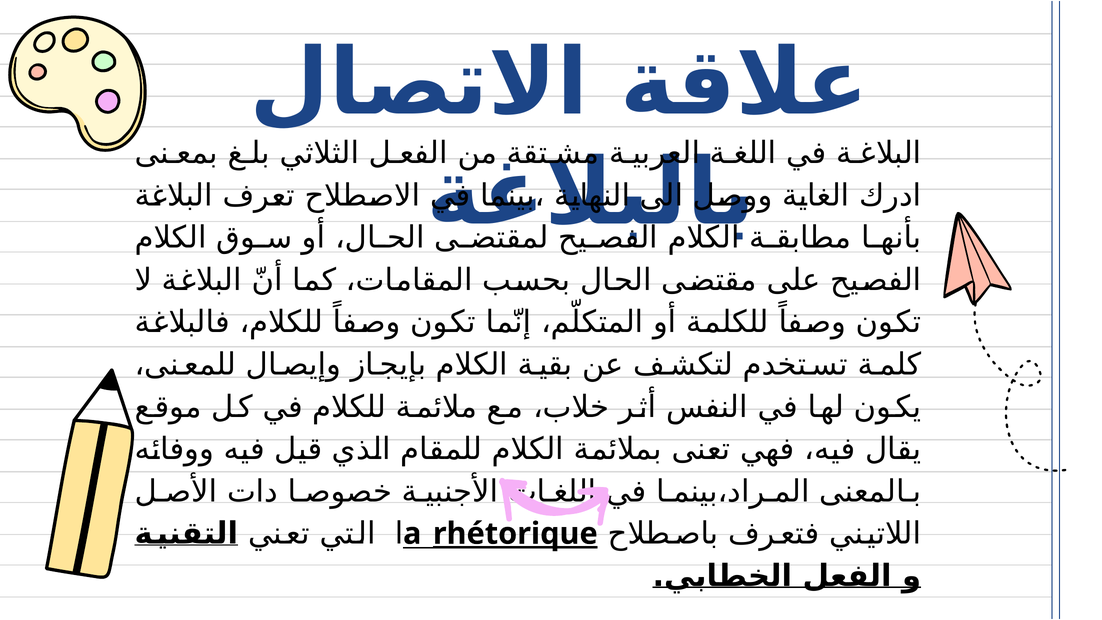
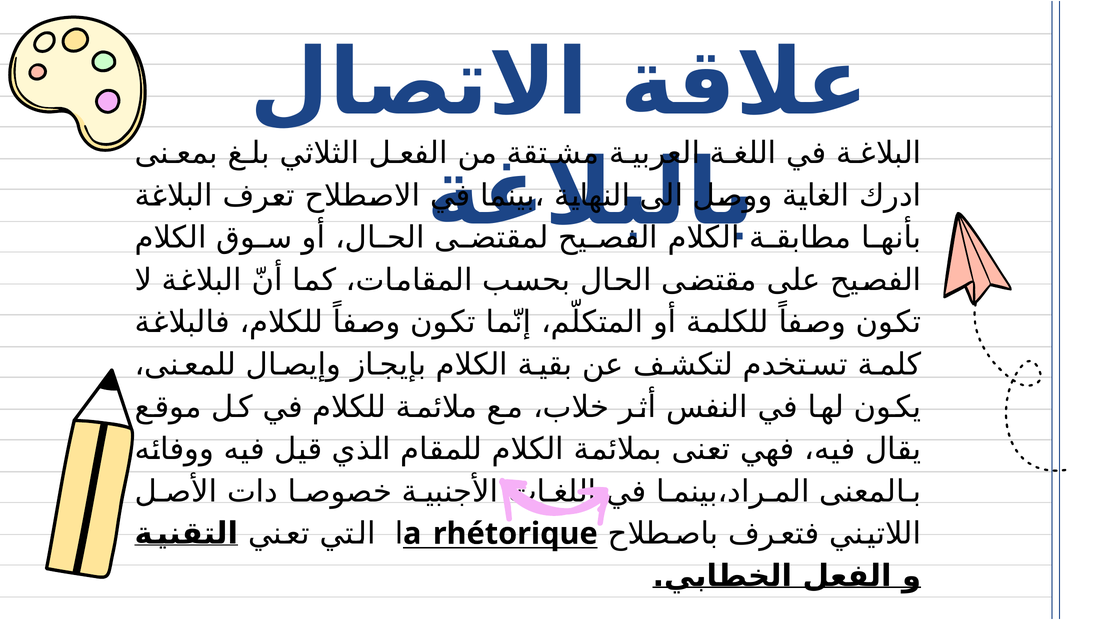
rhétorique underline: present -> none
